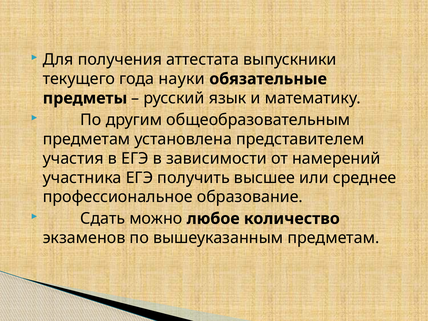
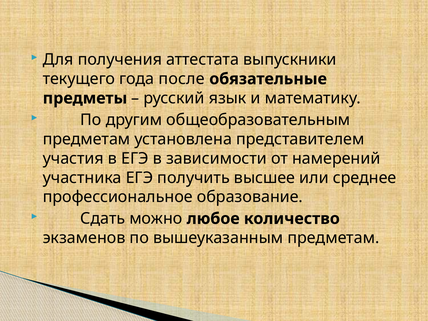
науки: науки -> после
